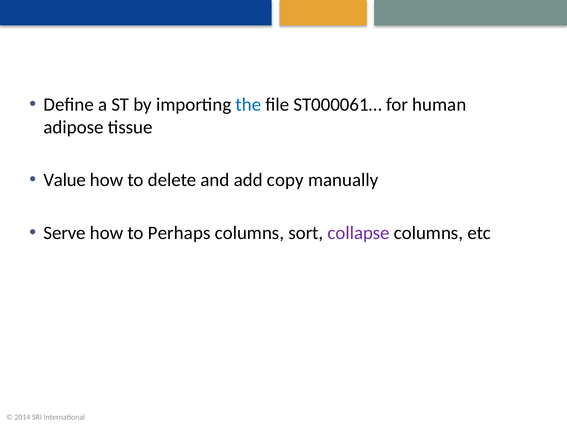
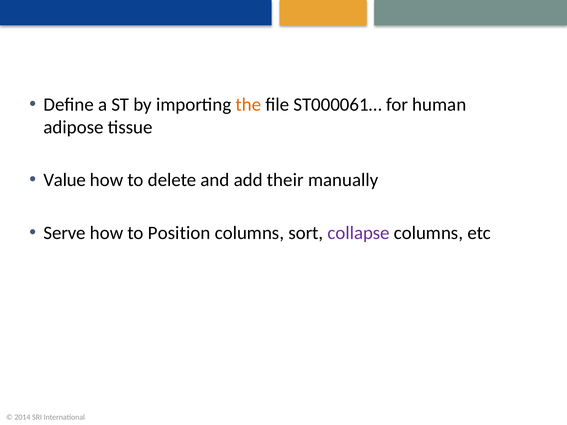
the colour: blue -> orange
copy: copy -> their
Perhaps: Perhaps -> Position
